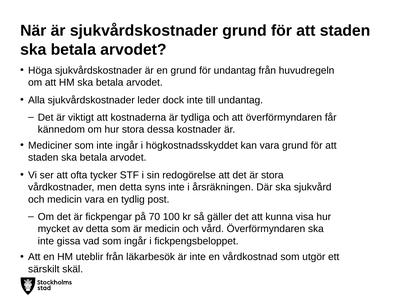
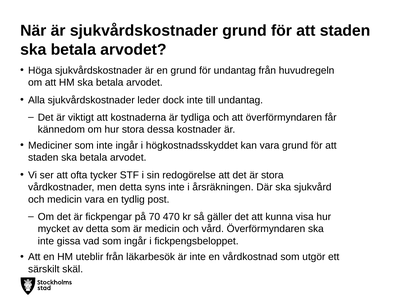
100: 100 -> 470
